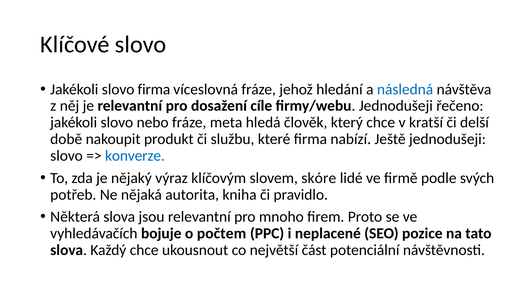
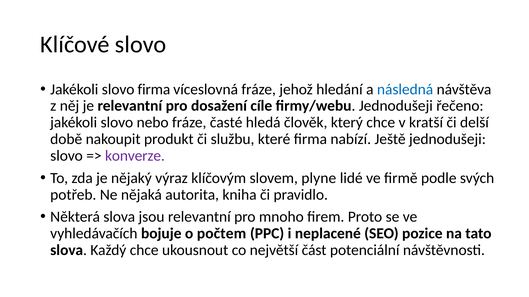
meta: meta -> časté
konverze colour: blue -> purple
skóre: skóre -> plyne
